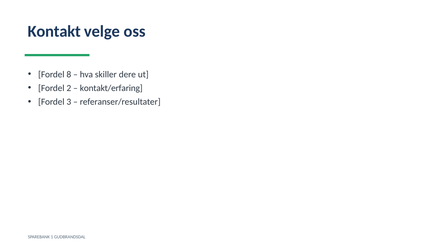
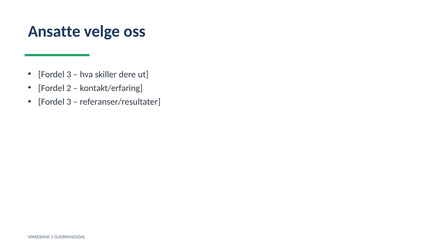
Kontakt: Kontakt -> Ansatte
8 at (69, 74): 8 -> 3
